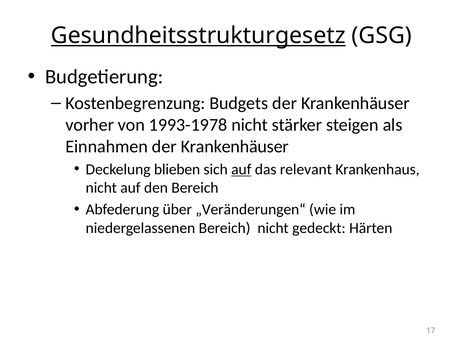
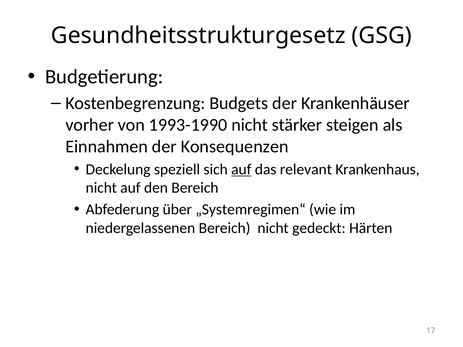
Gesundheitsstrukturgesetz underline: present -> none
1993-1978: 1993-1978 -> 1993-1990
Einnahmen der Krankenhäuser: Krankenhäuser -> Konsequenzen
blieben: blieben -> speziell
„Veränderungen“: „Veränderungen“ -> „Systemregimen“
